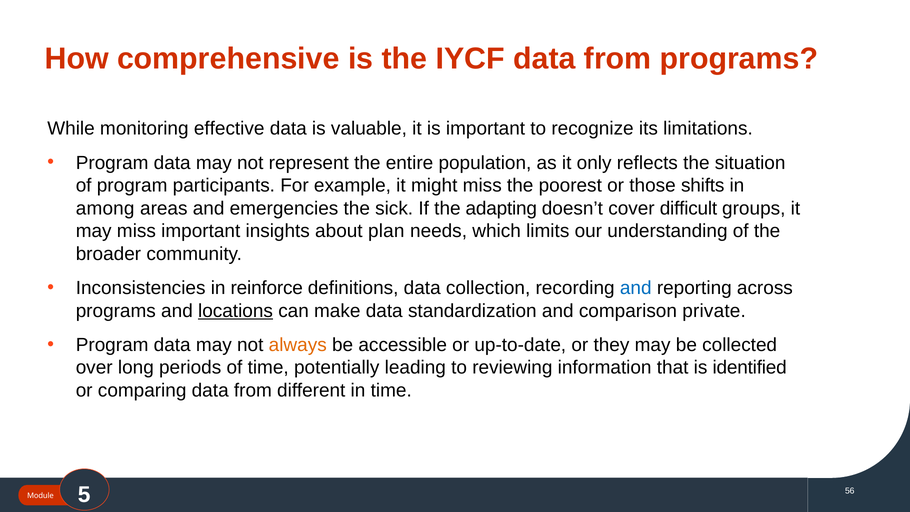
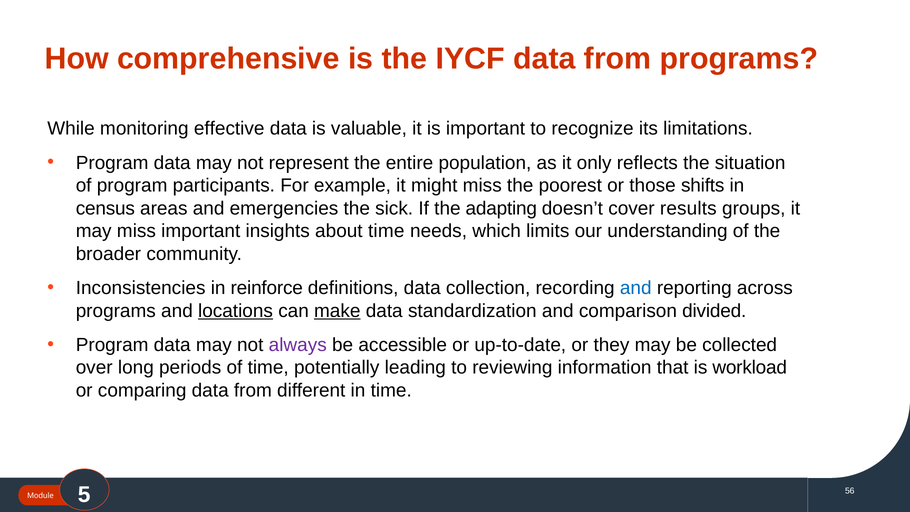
among: among -> census
difficult: difficult -> results
about plan: plan -> time
make underline: none -> present
private: private -> divided
always colour: orange -> purple
identified: identified -> workload
